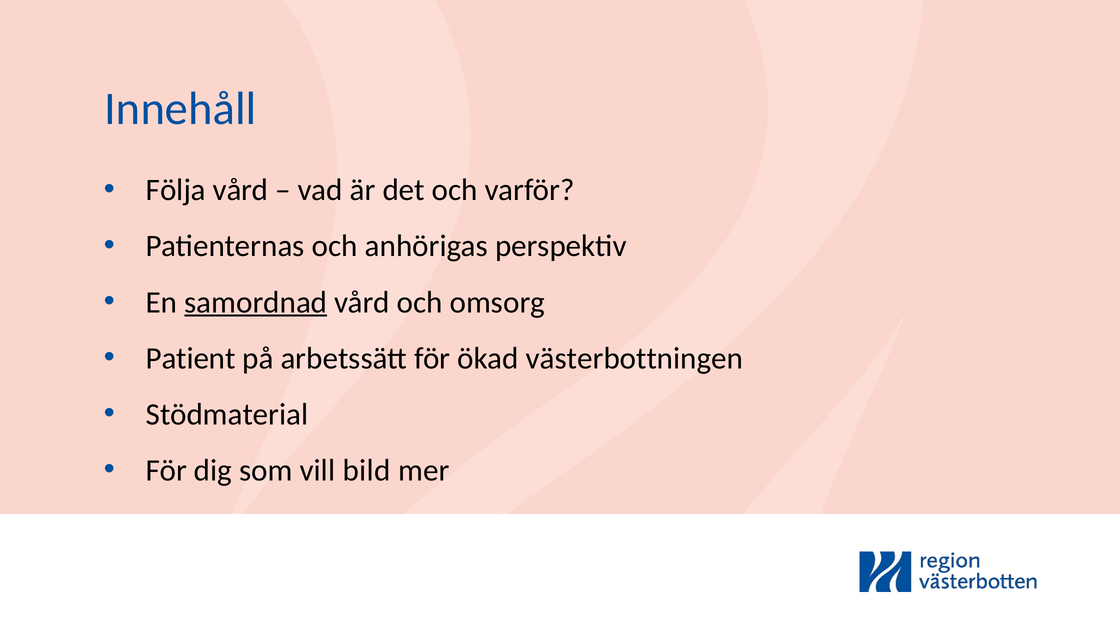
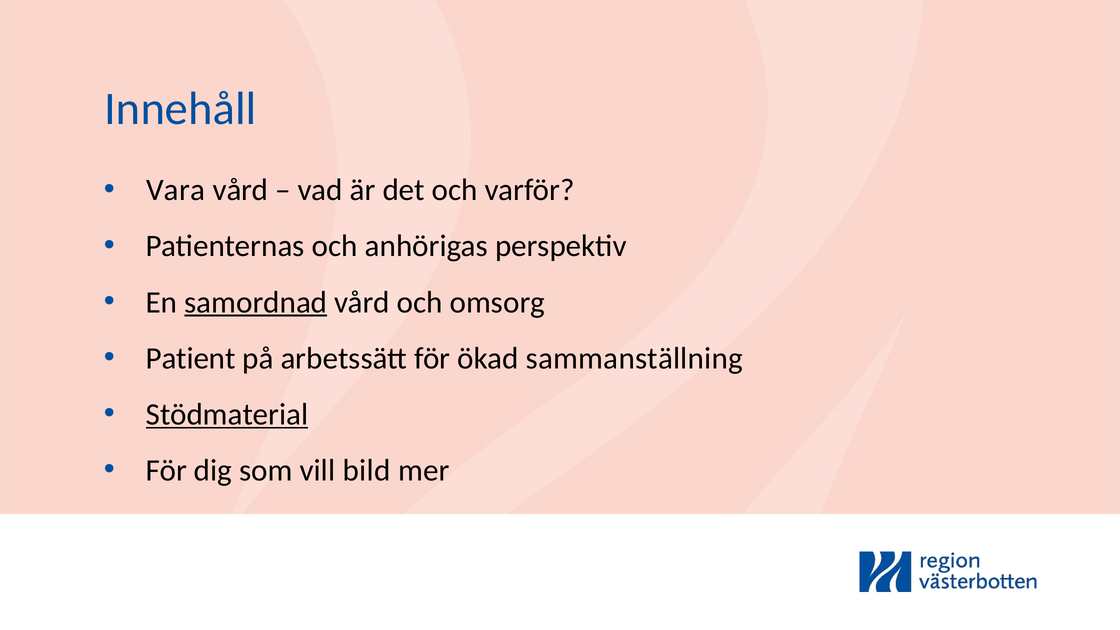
Följa: Följa -> Vara
västerbottningen: västerbottningen -> sammanställning
Stödmaterial underline: none -> present
